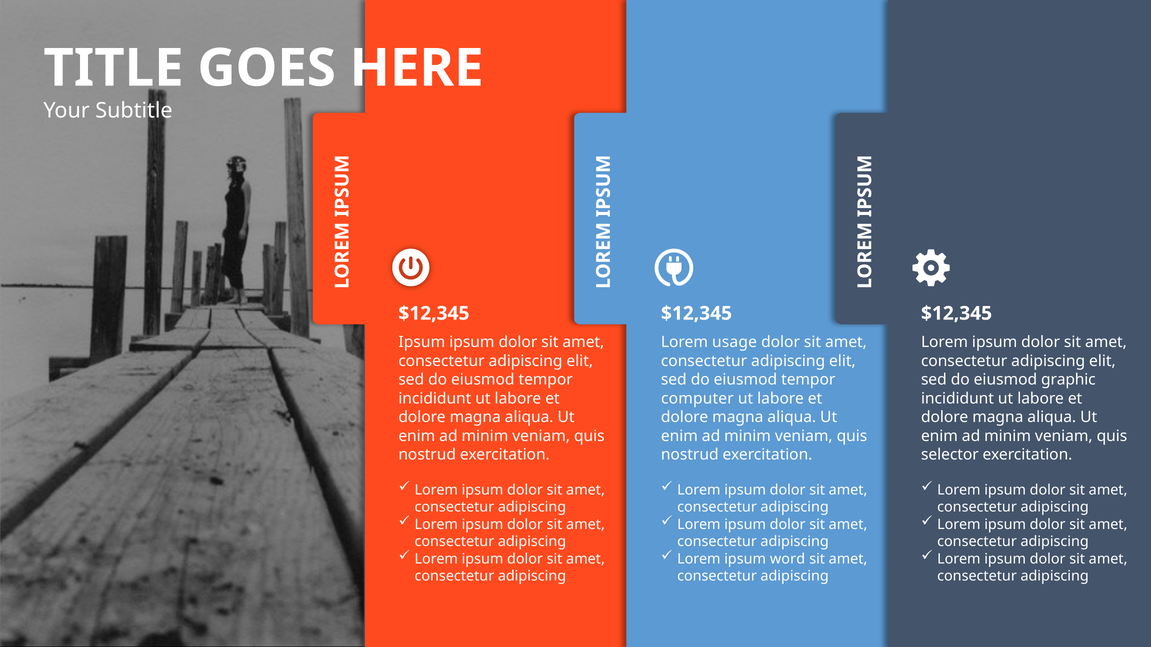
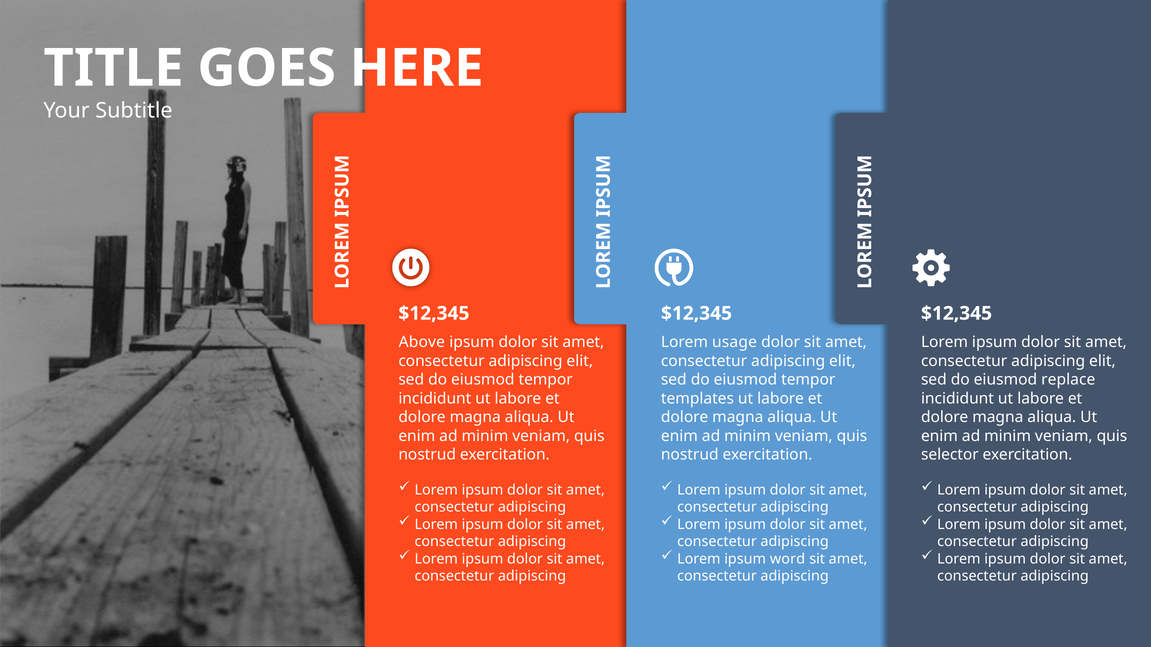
Ipsum at (422, 343): Ipsum -> Above
graphic: graphic -> replace
computer: computer -> templates
